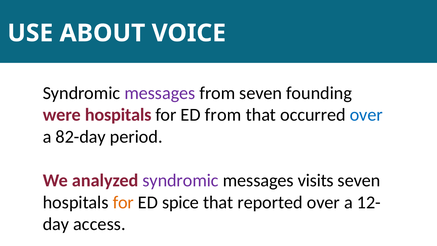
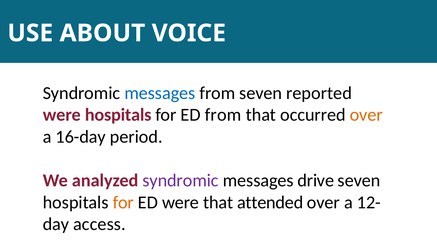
messages at (160, 93) colour: purple -> blue
founding: founding -> reported
over at (366, 115) colour: blue -> orange
82-day: 82-day -> 16-day
visits: visits -> drive
ED spice: spice -> were
reported: reported -> attended
